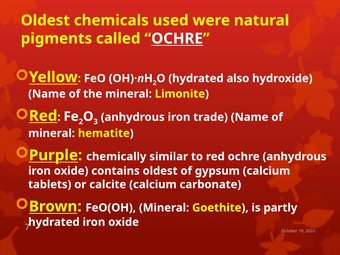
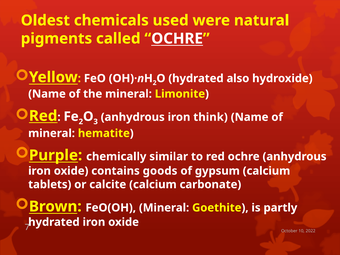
trade: trade -> think
contains oldest: oldest -> goods
